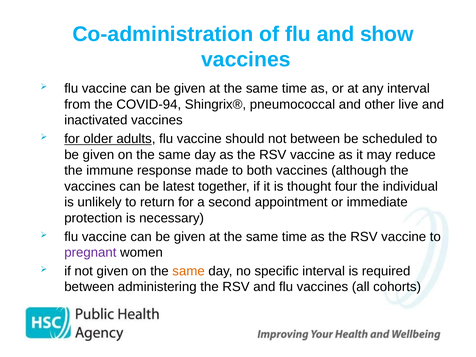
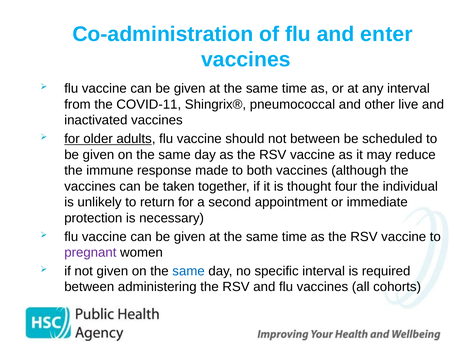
show: show -> enter
COVID-94: COVID-94 -> COVID-11
latest: latest -> taken
same at (189, 271) colour: orange -> blue
